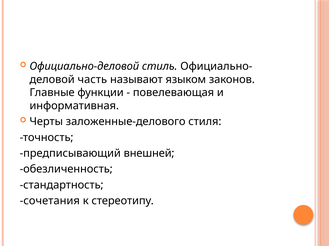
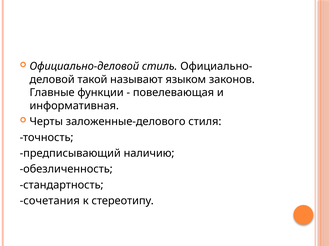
часть: часть -> такой
внешней: внешней -> наличию
